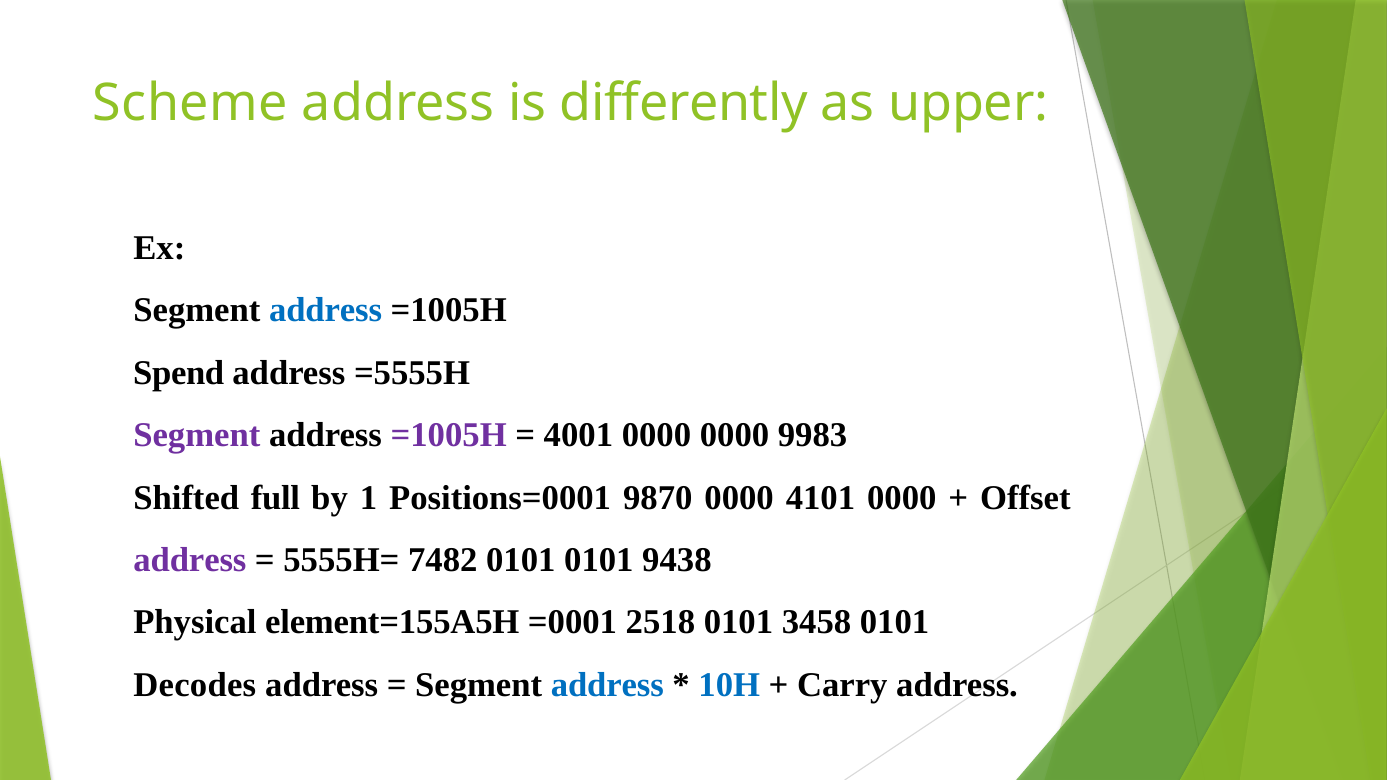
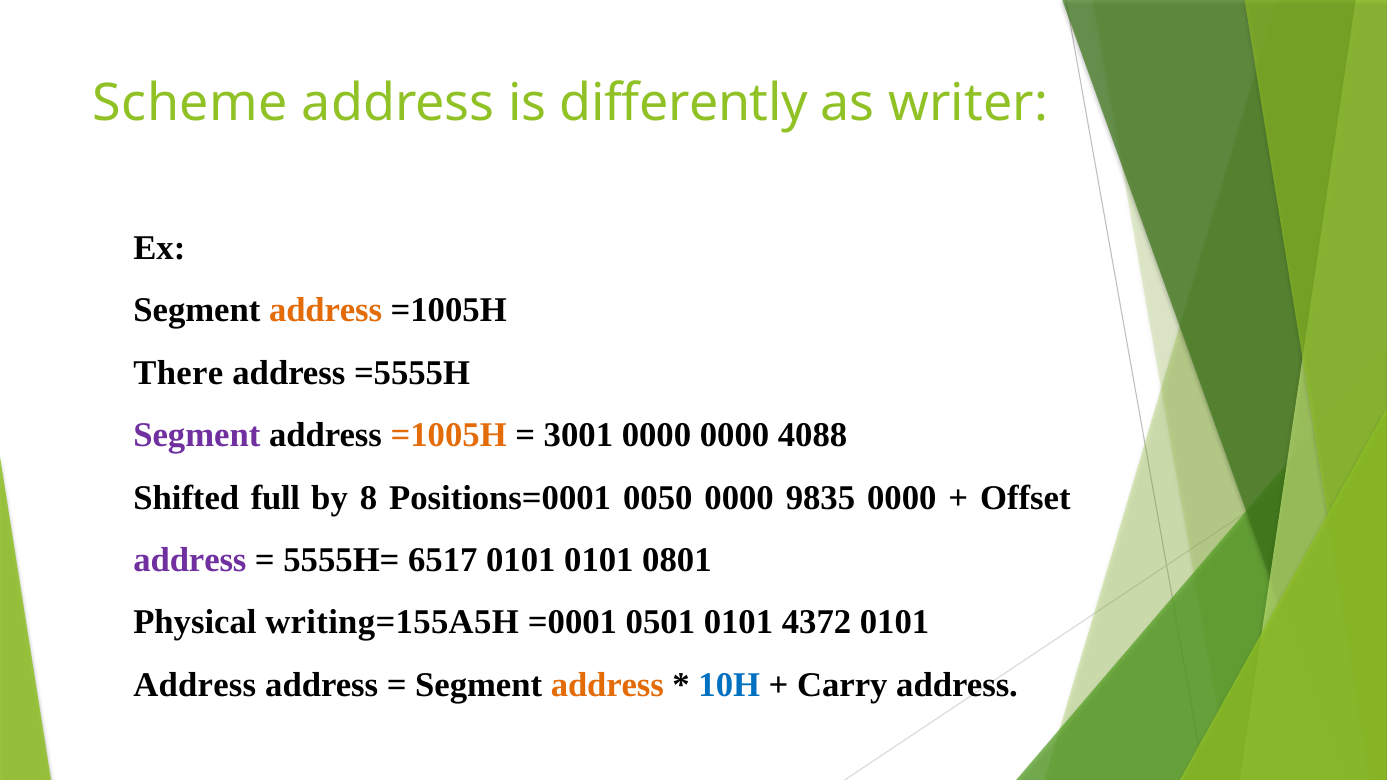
upper: upper -> writer
address at (326, 310) colour: blue -> orange
Spend: Spend -> There
=1005H at (449, 435) colour: purple -> orange
4001: 4001 -> 3001
9983: 9983 -> 4088
1: 1 -> 8
9870: 9870 -> 0050
4101: 4101 -> 9835
7482: 7482 -> 6517
9438: 9438 -> 0801
element=155A5H: element=155A5H -> writing=155A5H
2518: 2518 -> 0501
3458: 3458 -> 4372
Decodes at (195, 685): Decodes -> Address
address at (607, 685) colour: blue -> orange
